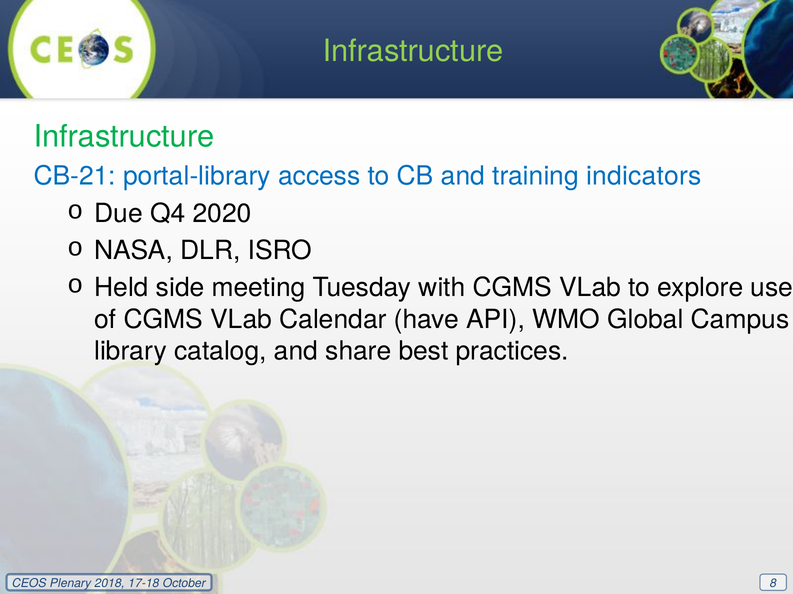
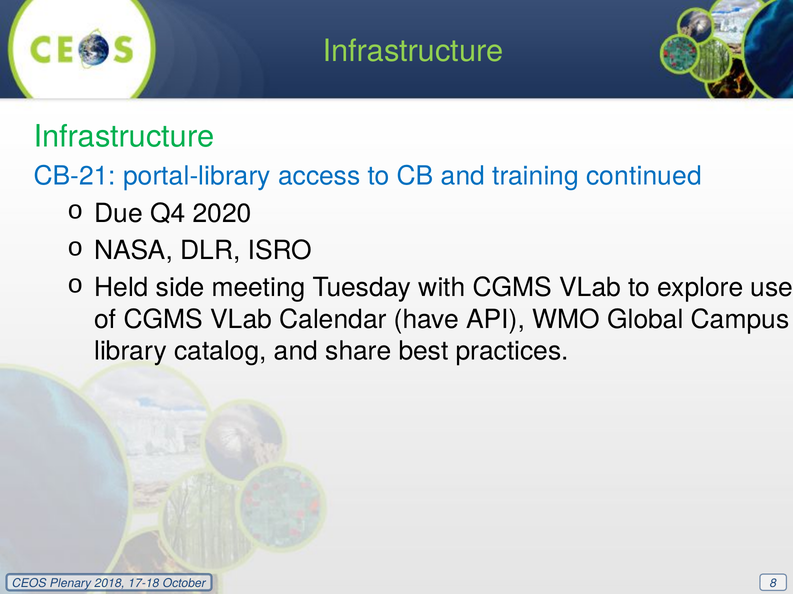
indicators: indicators -> continued
